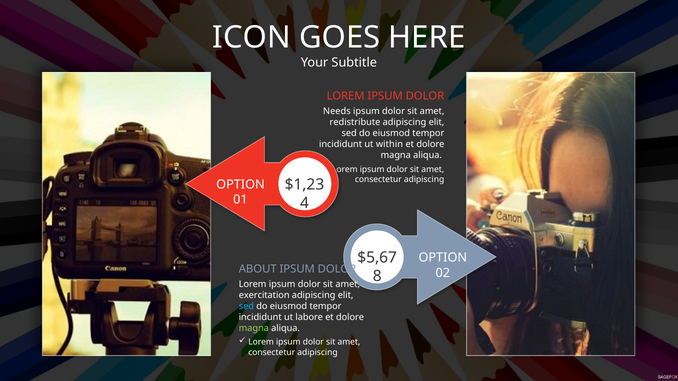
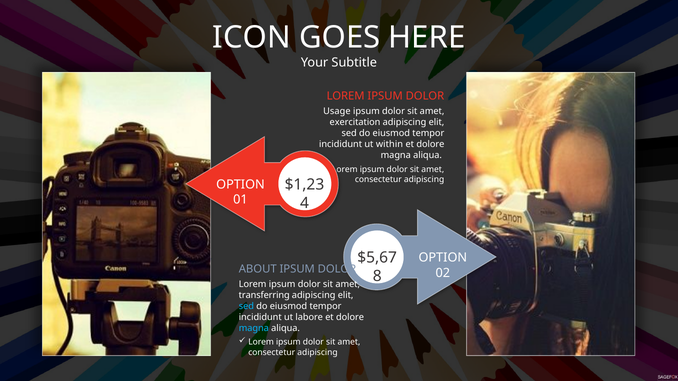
Needs: Needs -> Usage
redistribute: redistribute -> exercitation
exercitation: exercitation -> transferring
magna at (254, 329) colour: light green -> light blue
